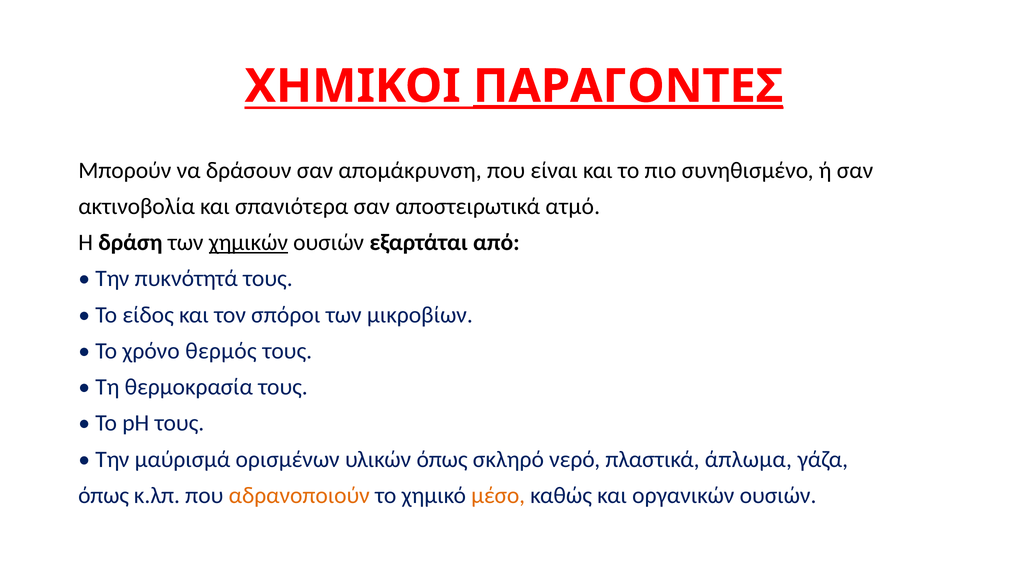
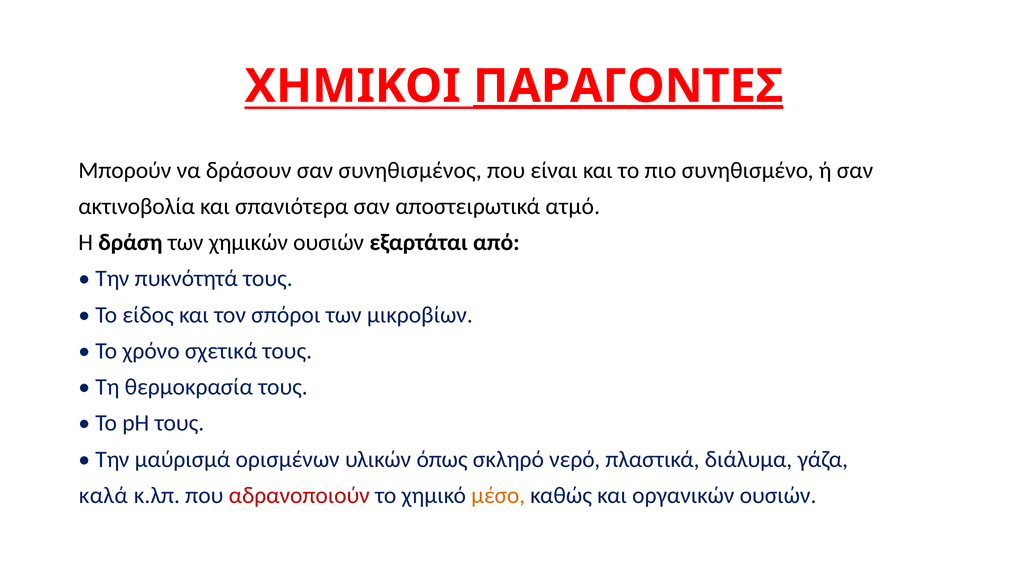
απομάκρυνση: απομάκρυνση -> συνηθισμένος
χημικών underline: present -> none
θερμός: θερμός -> σχετικά
άπλωμα: άπλωμα -> διάλυμα
όπως at (104, 496): όπως -> καλά
αδρανοποιούν colour: orange -> red
